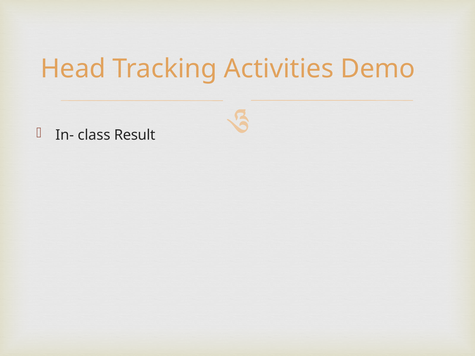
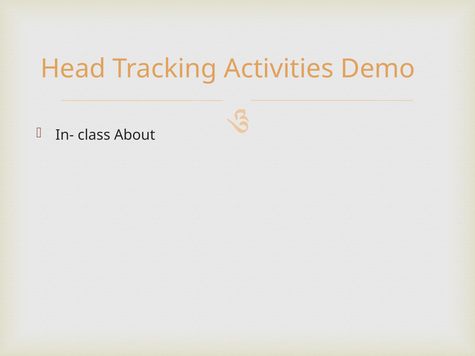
Result: Result -> About
